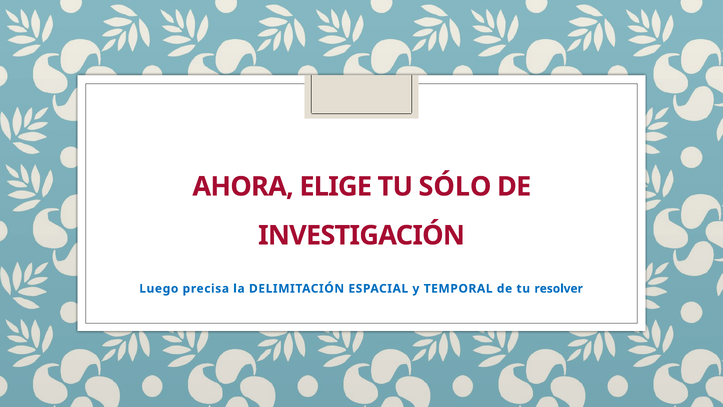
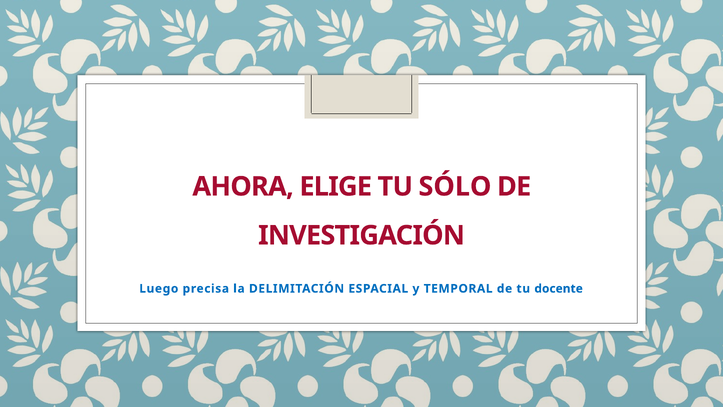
resolver: resolver -> docente
